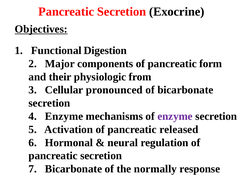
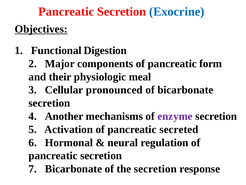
Exocrine colour: black -> blue
from: from -> meal
4 Enzyme: Enzyme -> Another
released: released -> secreted
the normally: normally -> secretion
